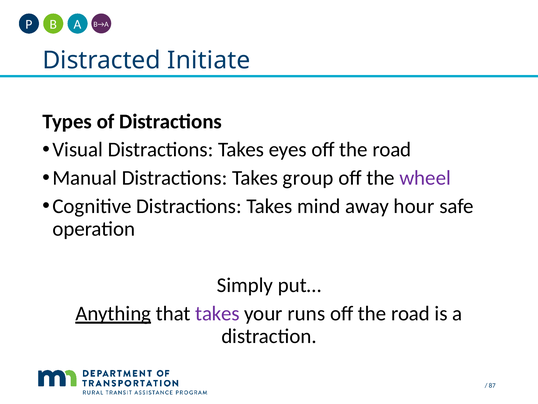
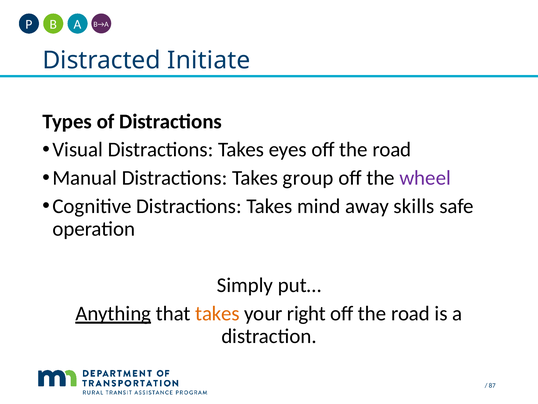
hour: hour -> skills
takes at (217, 313) colour: purple -> orange
runs: runs -> right
